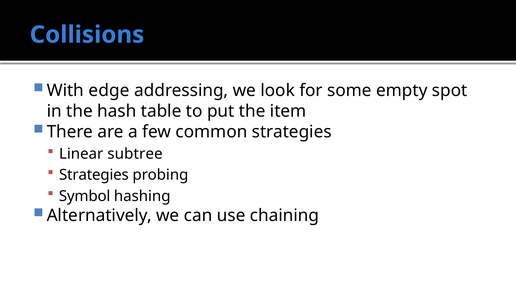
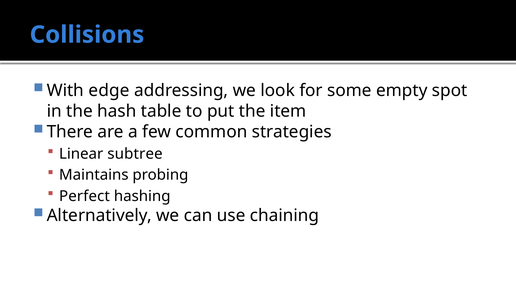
Strategies at (94, 175): Strategies -> Maintains
Symbol: Symbol -> Perfect
